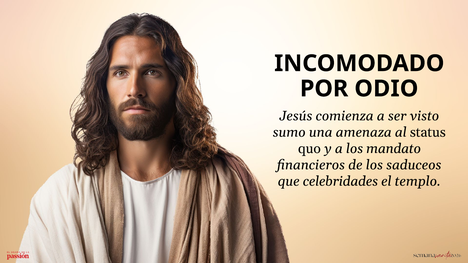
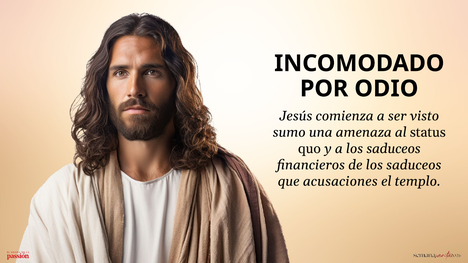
a los mandato: mandato -> saduceos
celebridades: celebridades -> acusaciones
